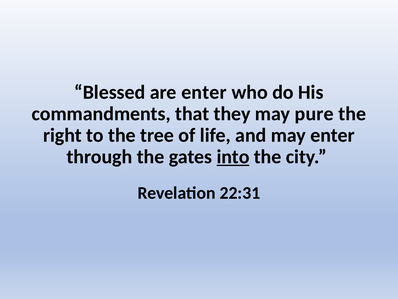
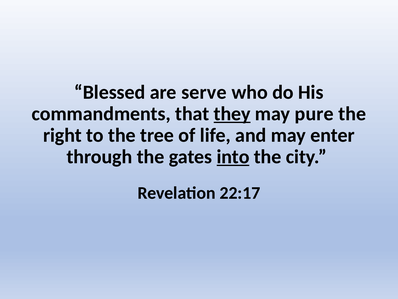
are enter: enter -> serve
they underline: none -> present
22:31: 22:31 -> 22:17
